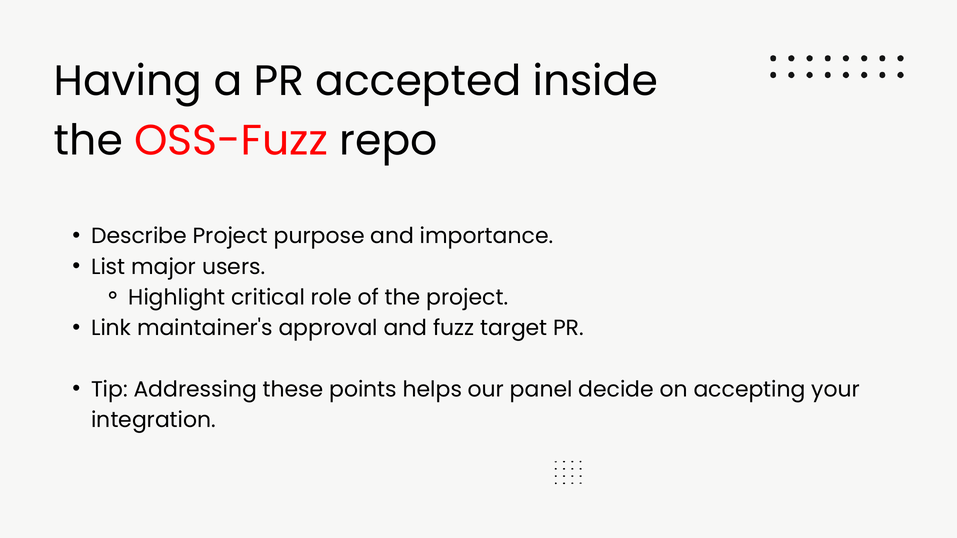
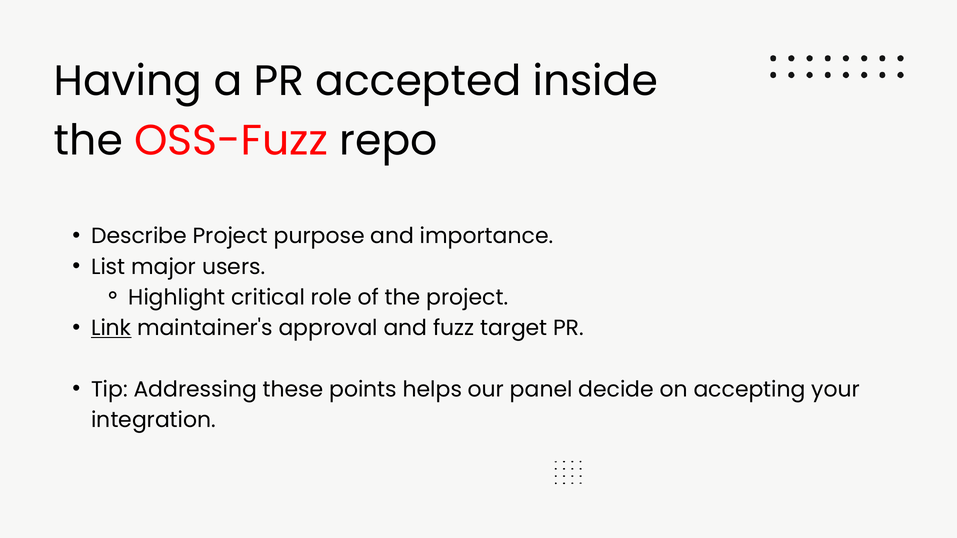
Link underline: none -> present
